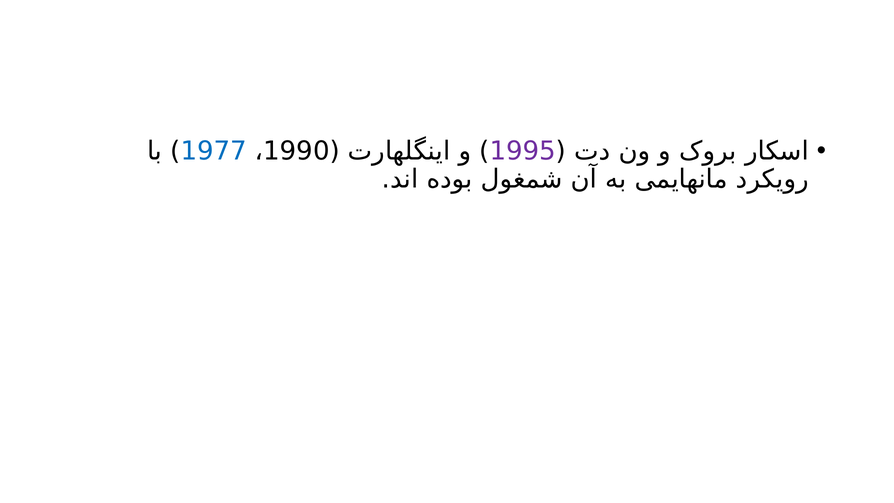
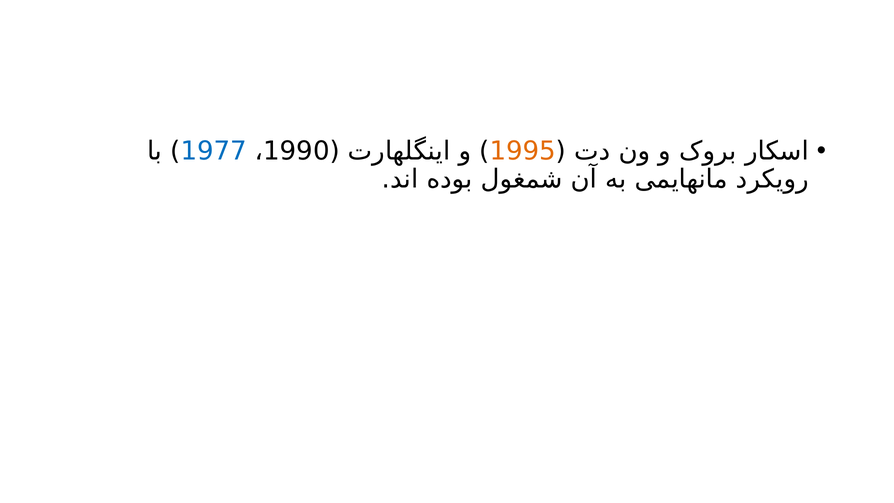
1995 colour: purple -> orange
